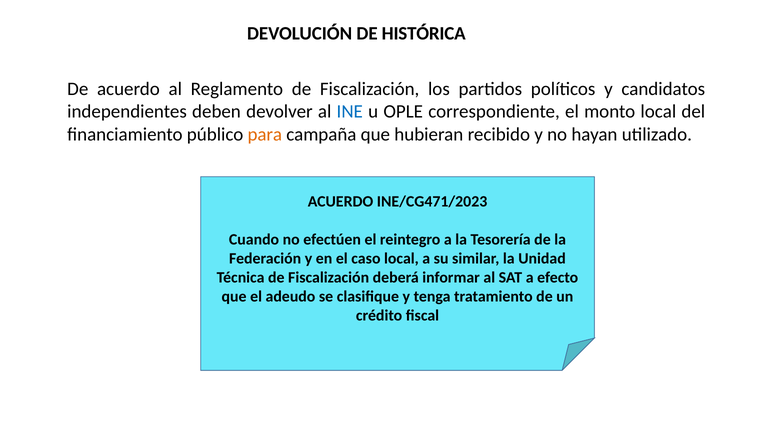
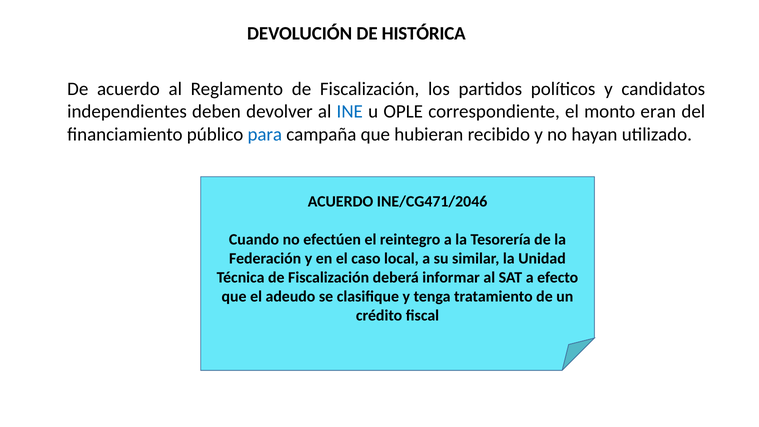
monto local: local -> eran
para colour: orange -> blue
INE/CG471/2023: INE/CG471/2023 -> INE/CG471/2046
